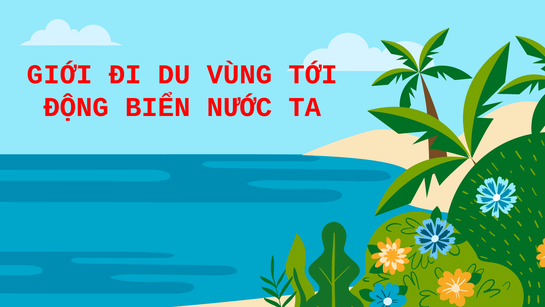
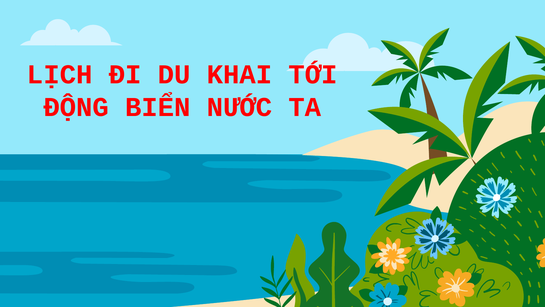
GIỚI: GIỚI -> LỊCH
VÙNG: VÙNG -> KHAI
